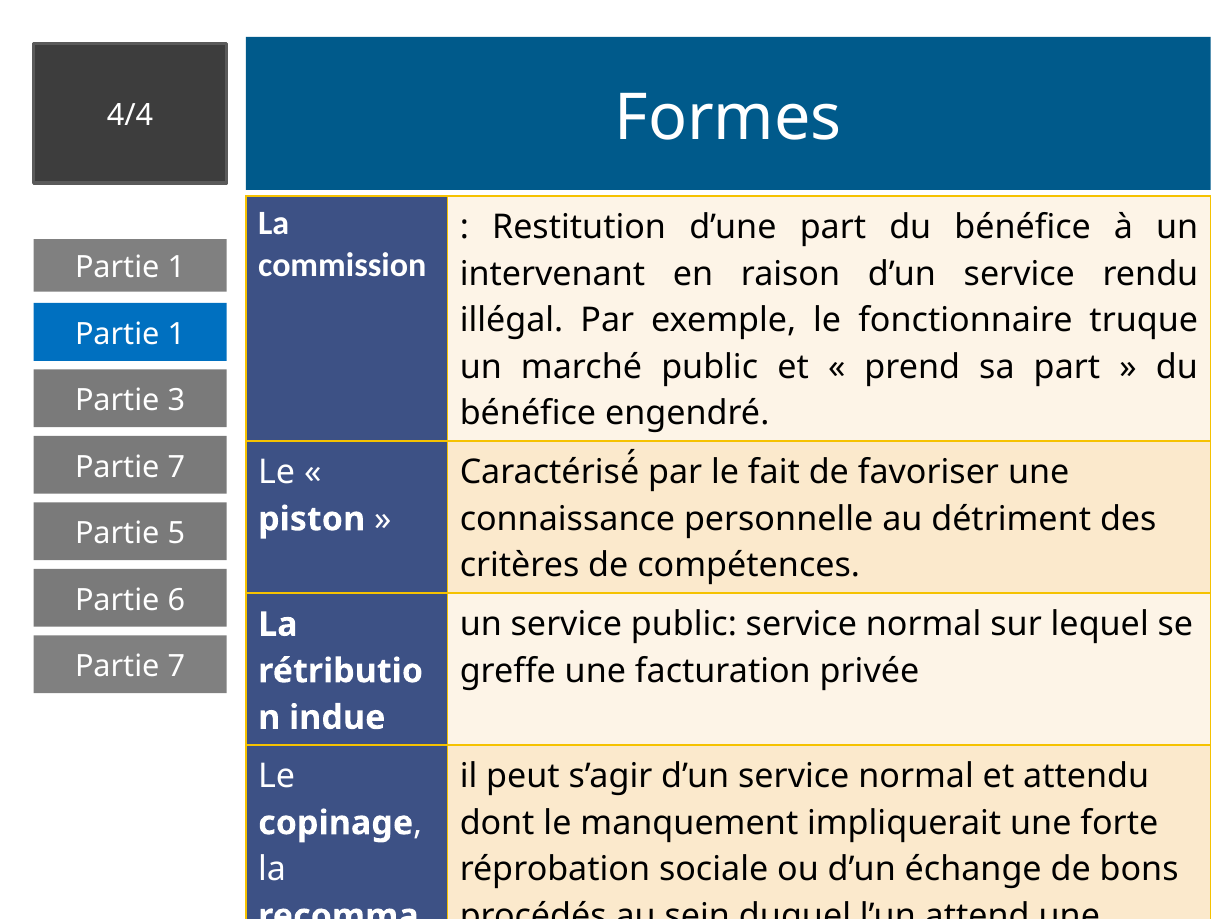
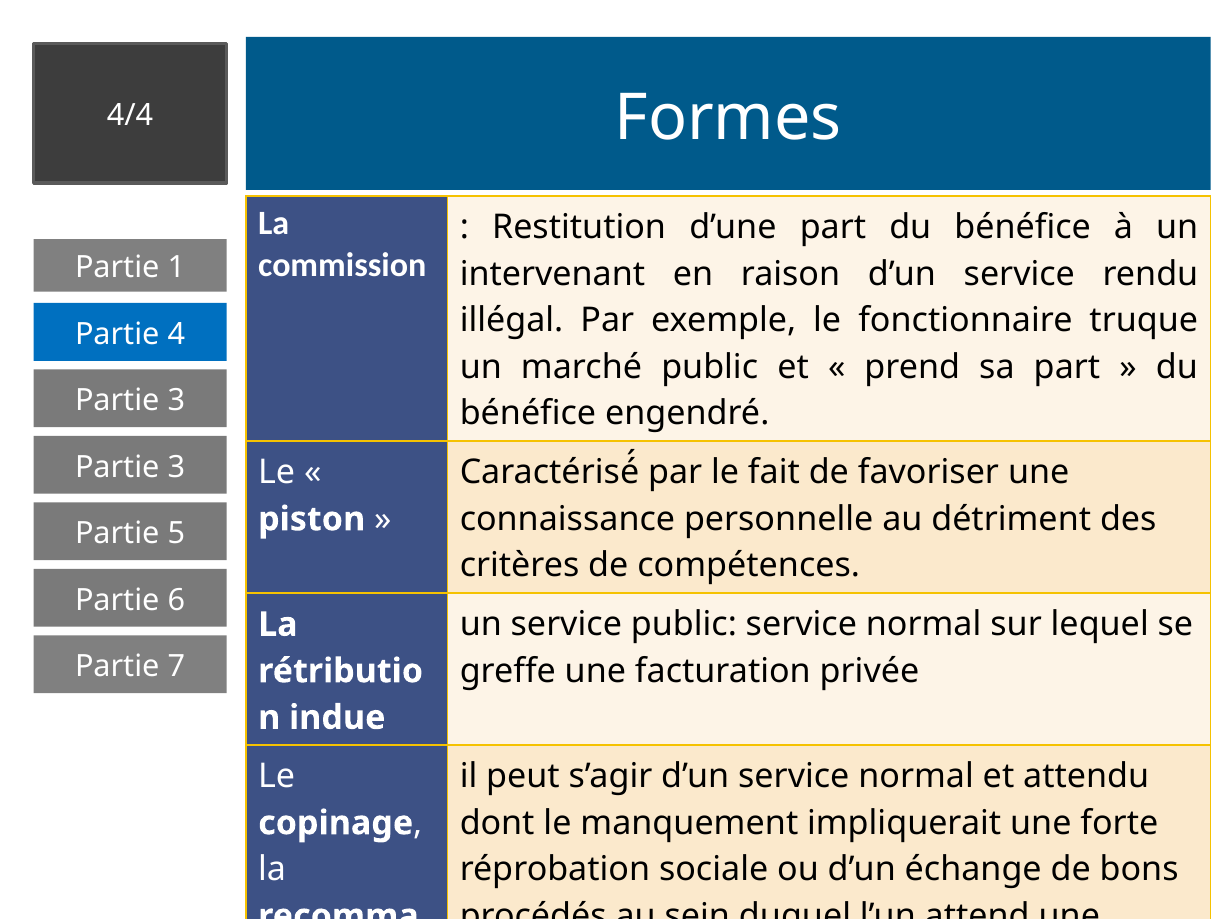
1 at (176, 334): 1 -> 4
7 at (176, 467): 7 -> 3
